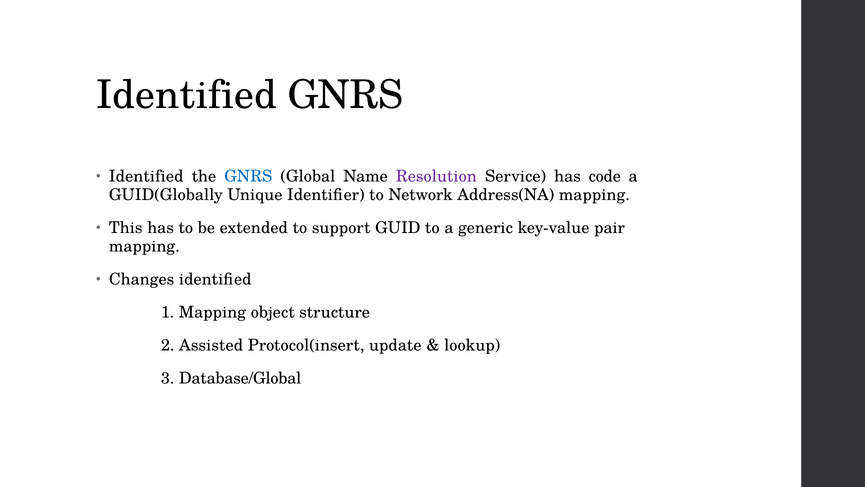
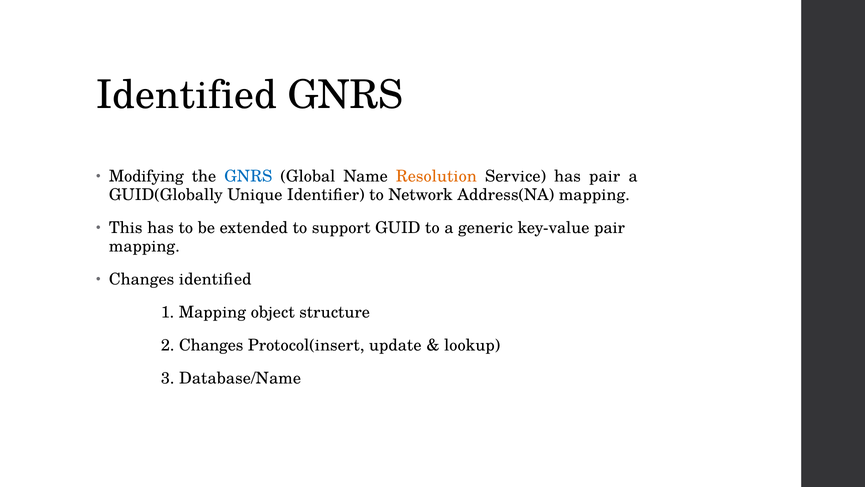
Identified at (146, 176): Identified -> Modifying
Resolution colour: purple -> orange
has code: code -> pair
2 Assisted: Assisted -> Changes
Database/Global: Database/Global -> Database/Name
